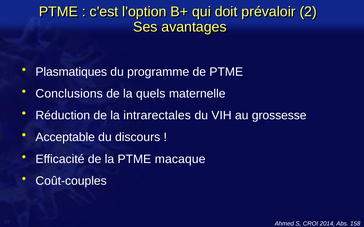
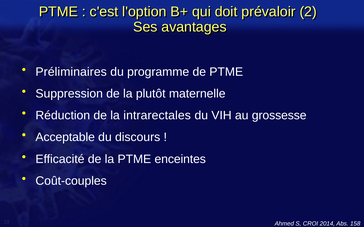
Plasmatiques: Plasmatiques -> Préliminaires
Conclusions: Conclusions -> Suppression
quels: quels -> plutôt
macaque: macaque -> enceintes
